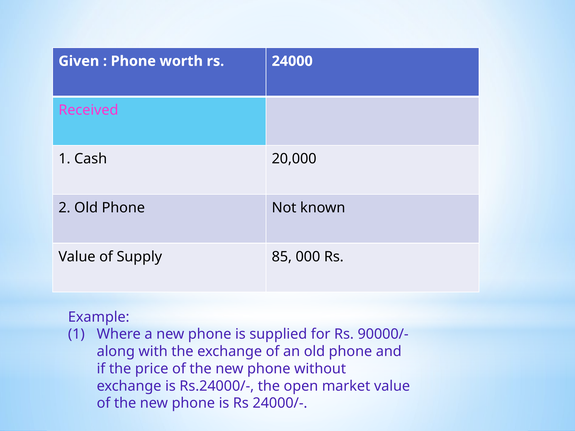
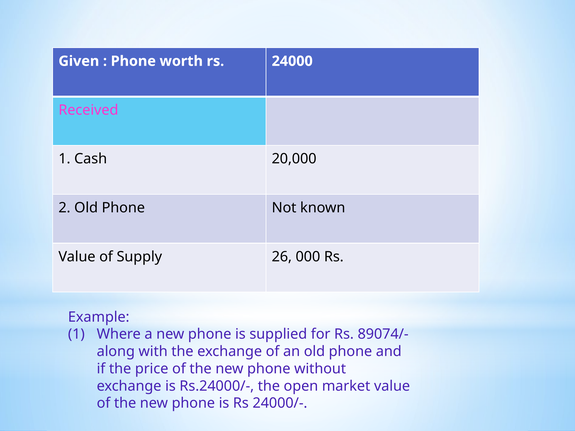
85: 85 -> 26
90000/-: 90000/- -> 89074/-
